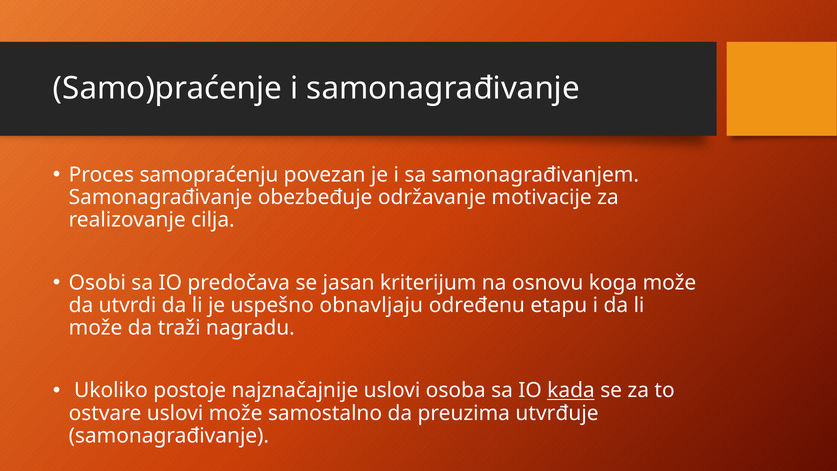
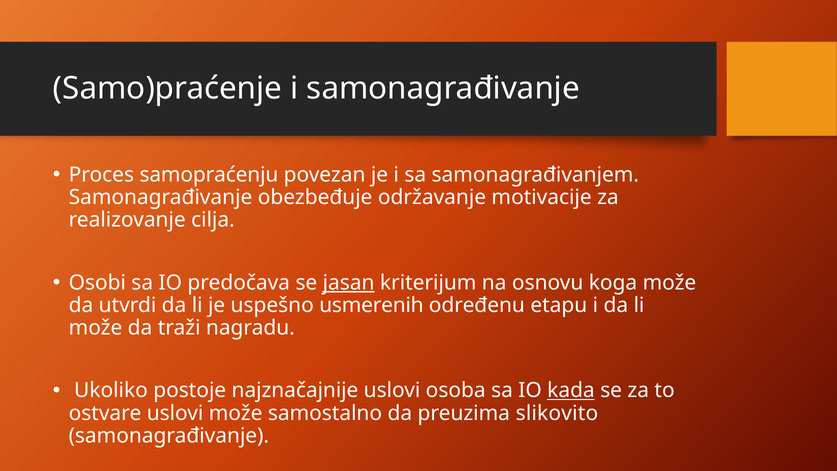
jasan underline: none -> present
obnavljaju: obnavljaju -> usmerenih
utvrđuje: utvrđuje -> slikovito
